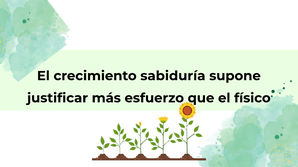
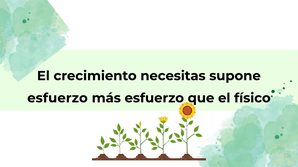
sabiduría: sabiduría -> necesitas
justificar at (58, 98): justificar -> esfuerzo
